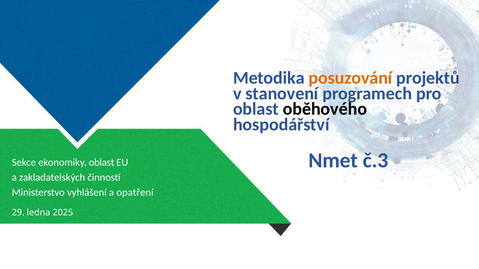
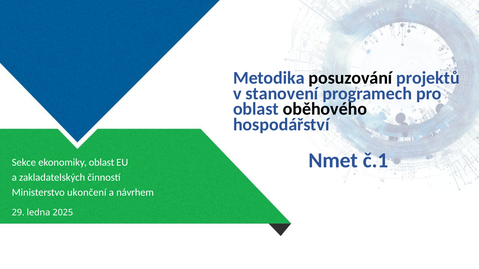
posuzování colour: orange -> black
č.3: č.3 -> č.1
vyhlášení: vyhlášení -> ukončení
opatření: opatření -> návrhem
